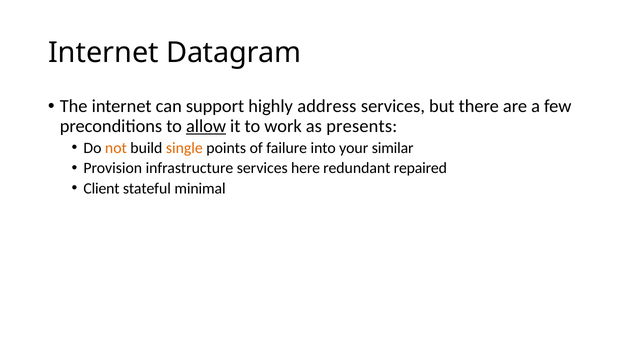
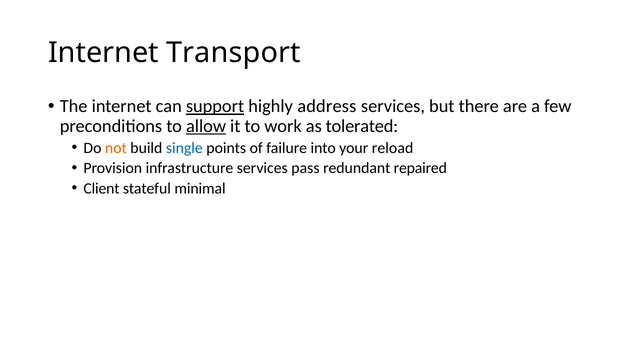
Datagram: Datagram -> Transport
support underline: none -> present
presents: presents -> tolerated
single colour: orange -> blue
similar: similar -> reload
here: here -> pass
